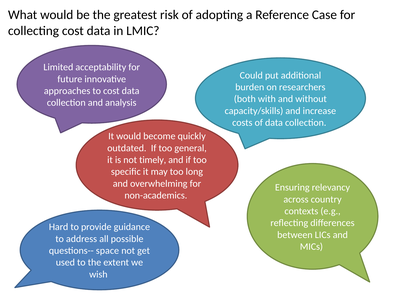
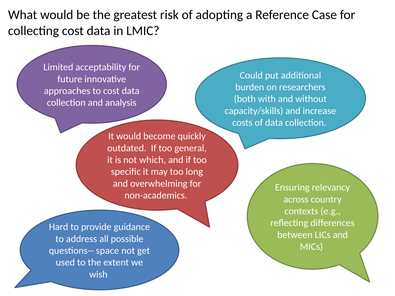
timely: timely -> which
